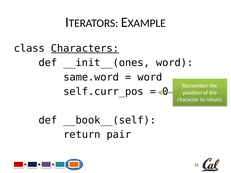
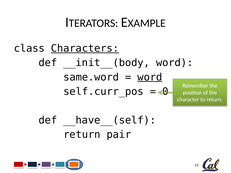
__init__(ones: __init__(ones -> __init__(body
word at (150, 77) underline: none -> present
__book__(self: __book__(self -> __have__(self
